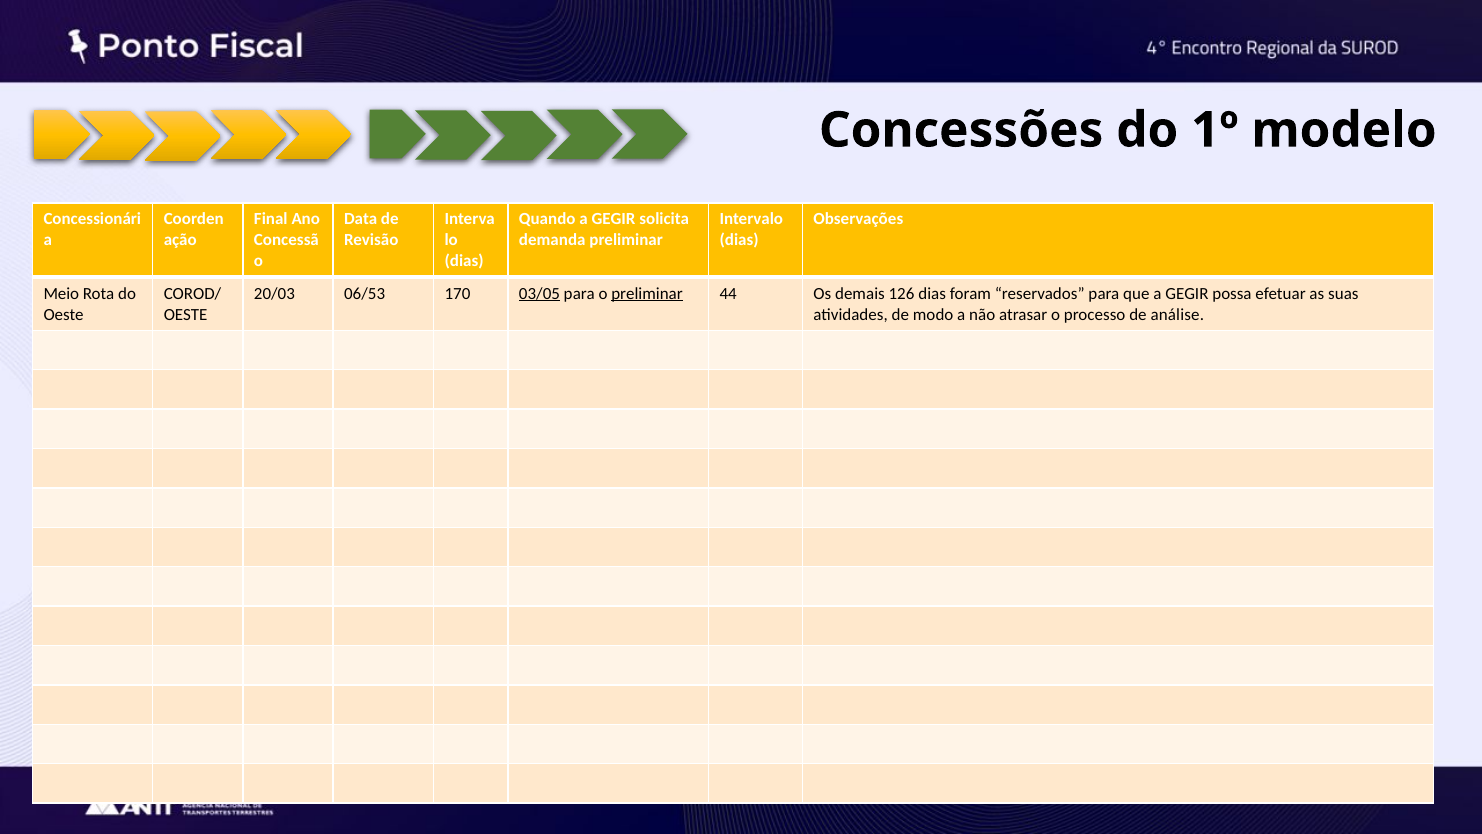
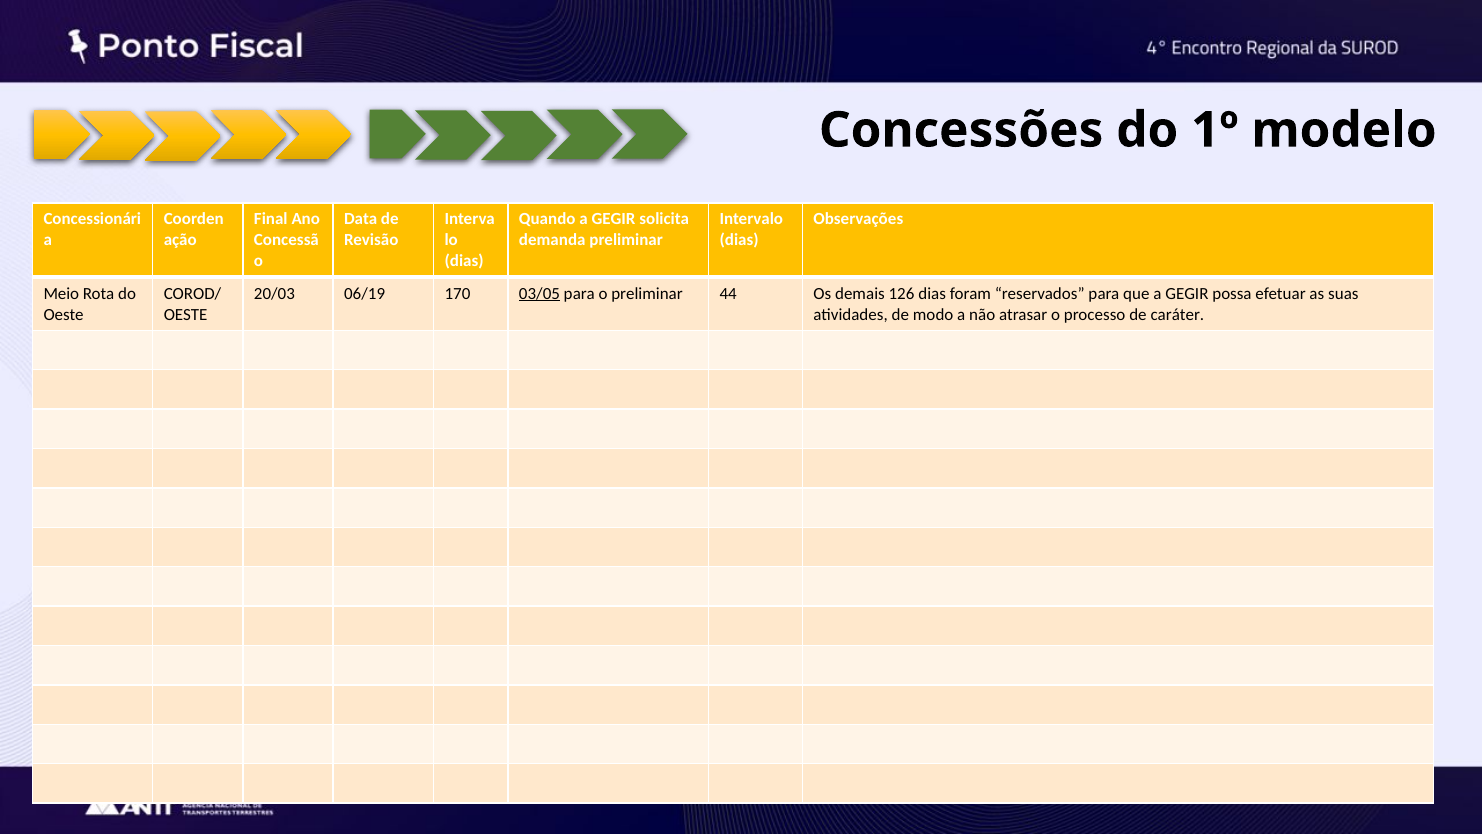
06/53: 06/53 -> 06/19
preliminar at (647, 293) underline: present -> none
análise: análise -> caráter
